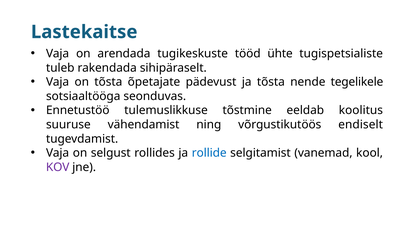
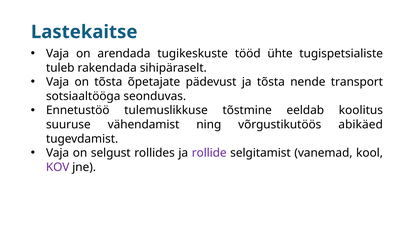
tegelikele: tegelikele -> transport
endiselt: endiselt -> abikäed
rollide colour: blue -> purple
